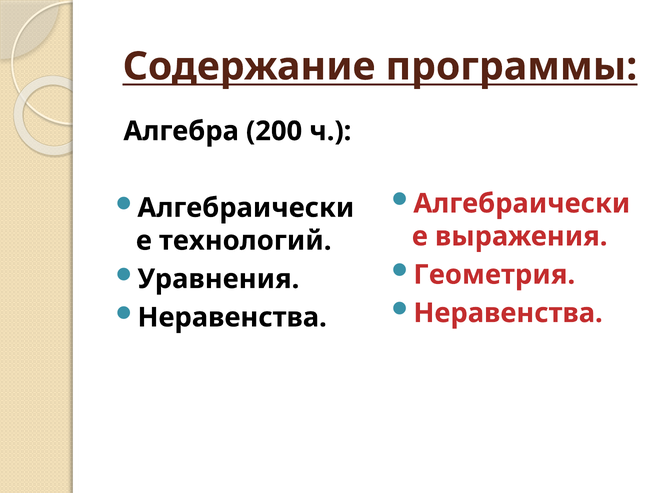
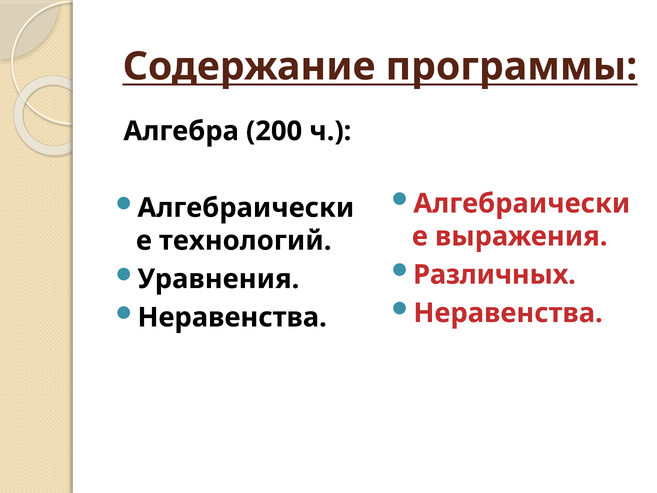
Геометрия: Геометрия -> Различных
